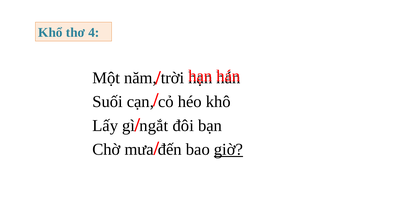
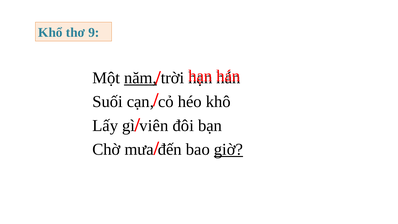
4: 4 -> 9
năm underline: none -> present
ngắt: ngắt -> viên
